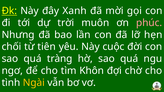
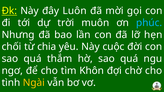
Xanh: Xanh -> Luôn
phúc colour: pink -> light blue
tiên: tiên -> chia
tràng: tràng -> thắm
